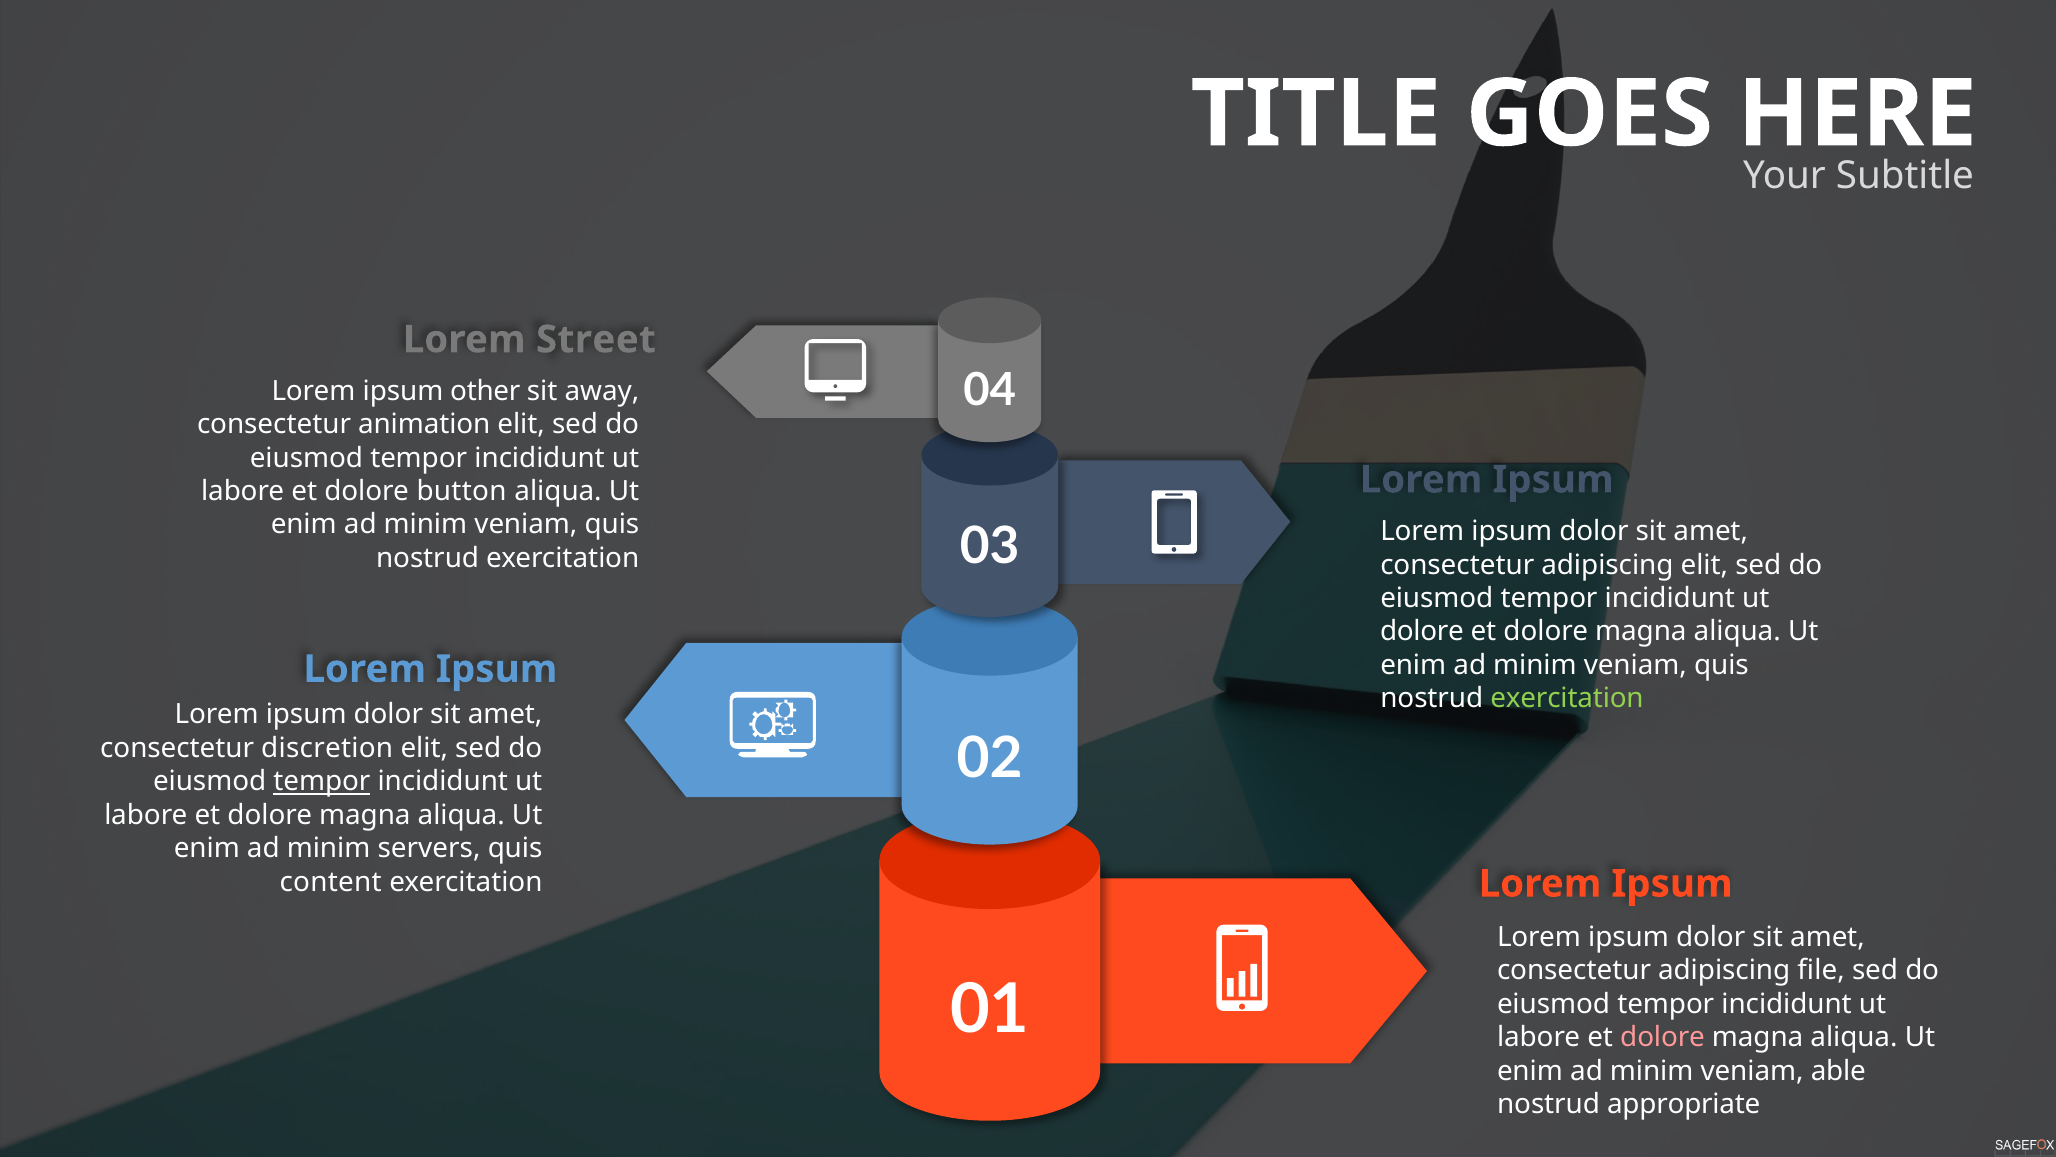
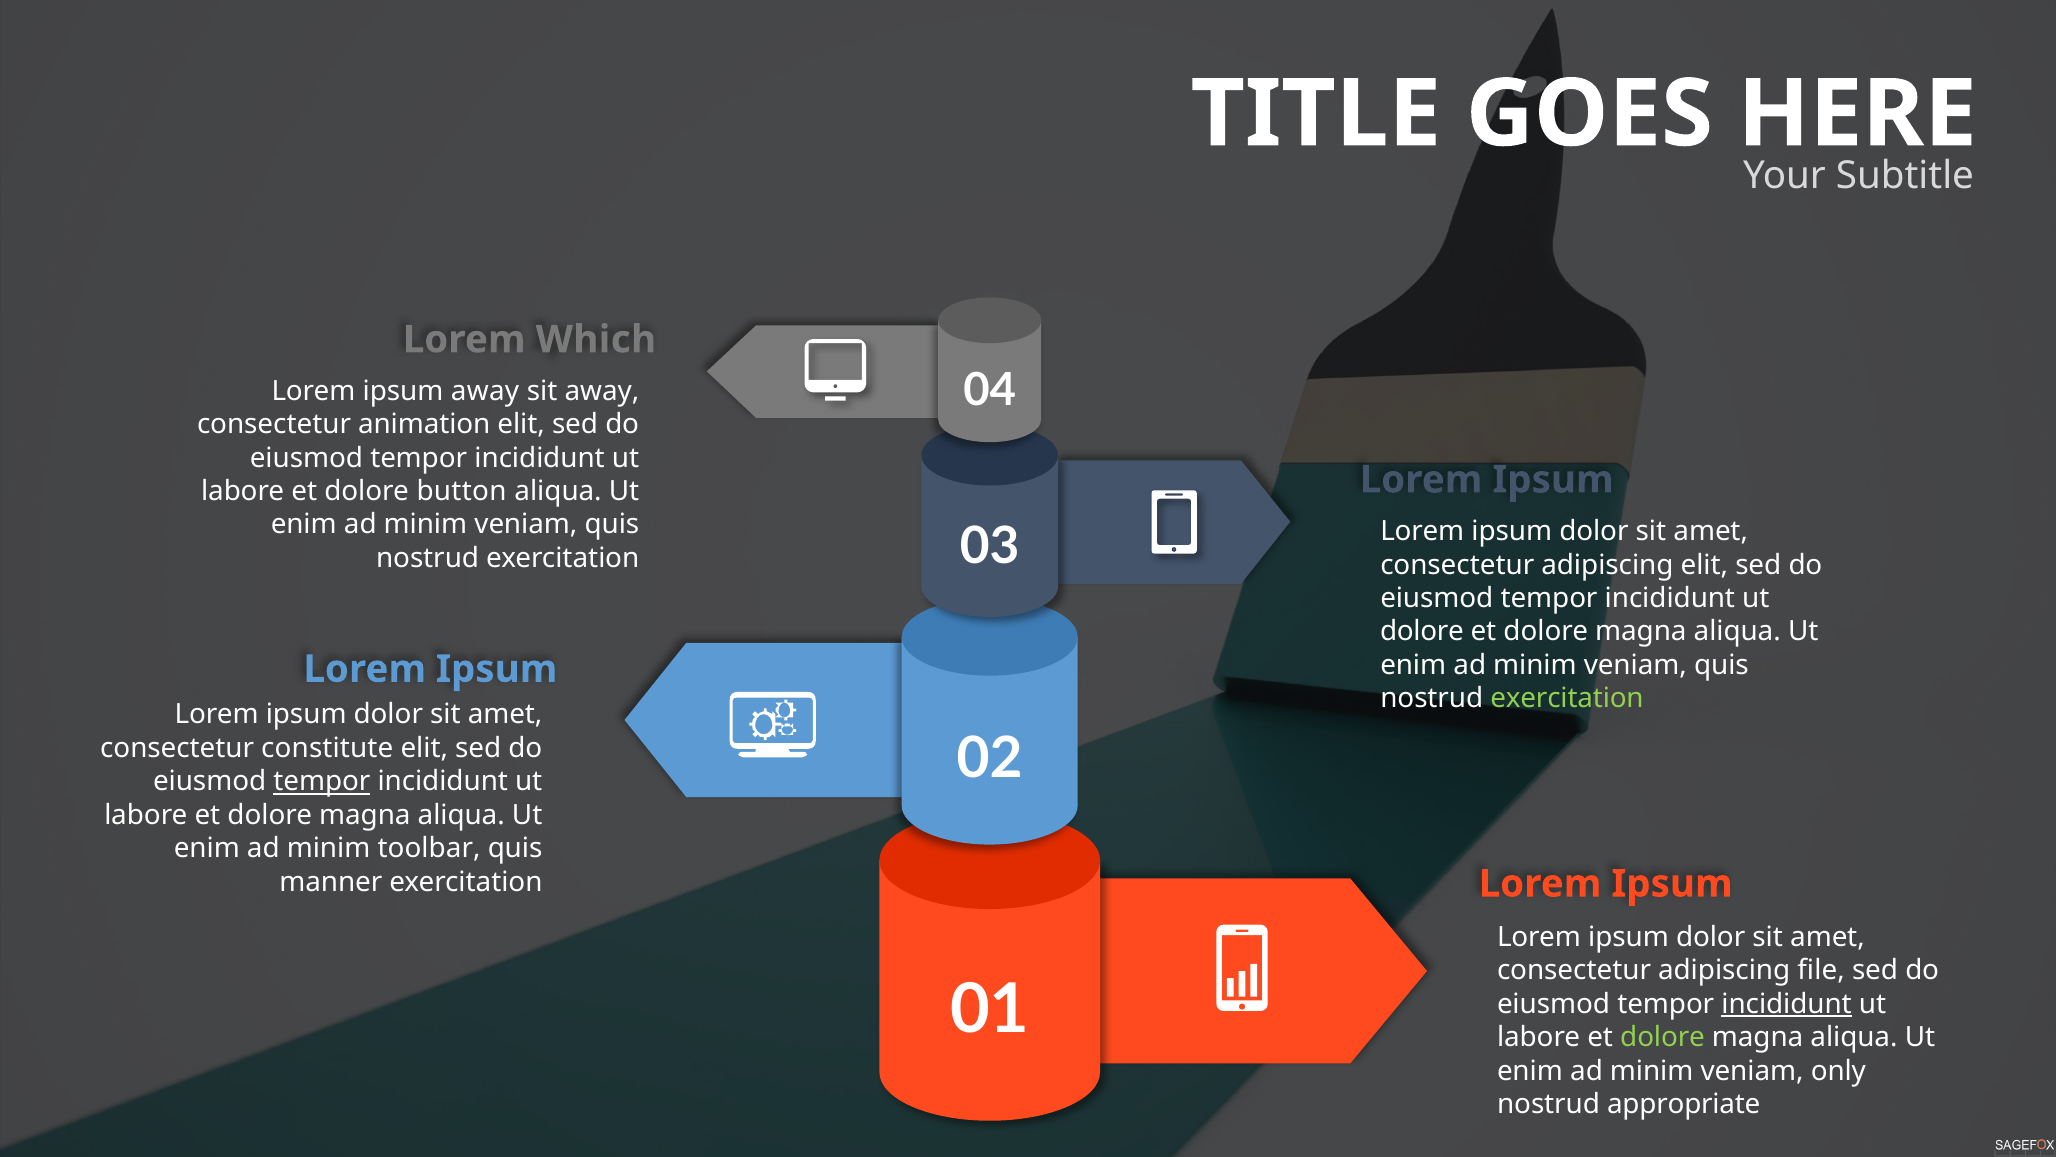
Street: Street -> Which
ipsum other: other -> away
discretion: discretion -> constitute
servers: servers -> toolbar
content: content -> manner
incididunt at (1787, 1003) underline: none -> present
dolore at (1663, 1037) colour: pink -> light green
able: able -> only
